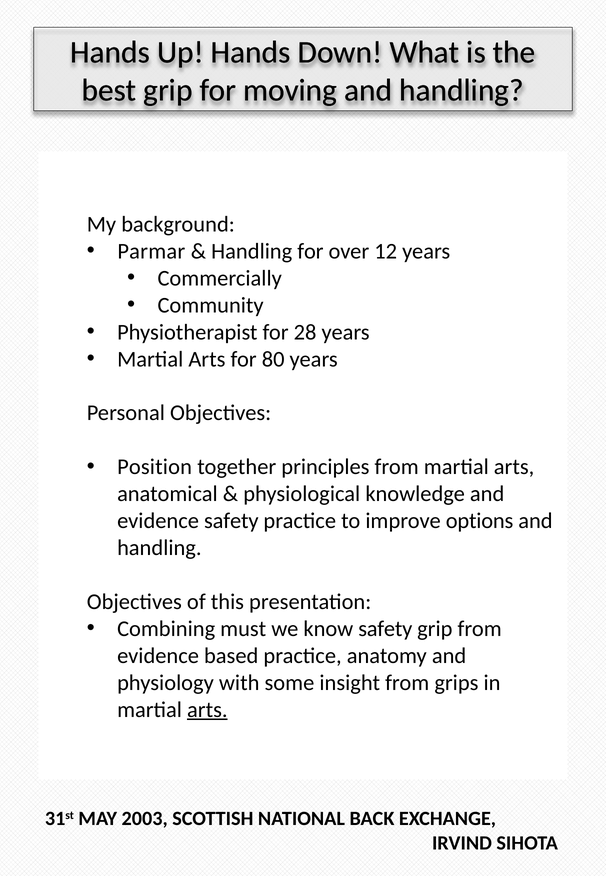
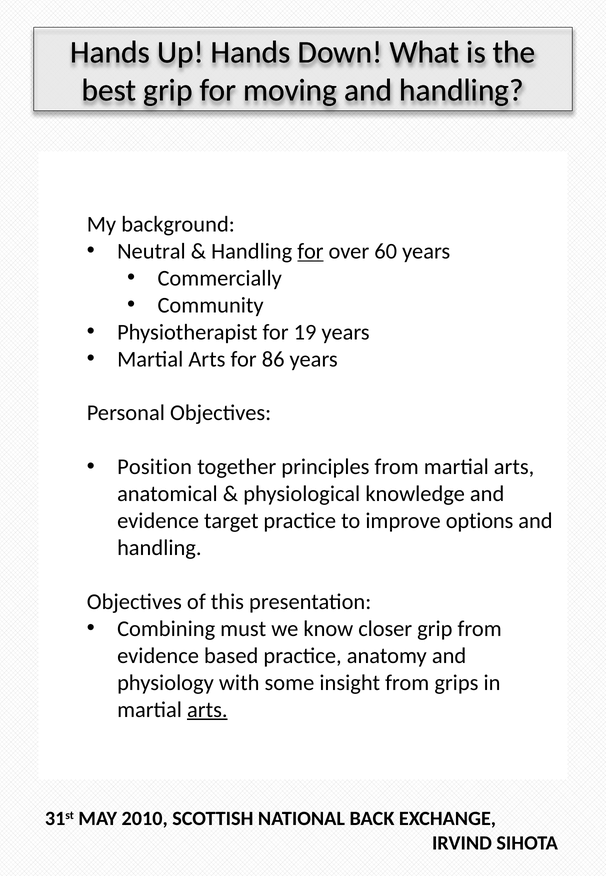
Parmar: Parmar -> Neutral
for at (310, 251) underline: none -> present
12: 12 -> 60
28: 28 -> 19
80: 80 -> 86
evidence safety: safety -> target
know safety: safety -> closer
2003: 2003 -> 2010
